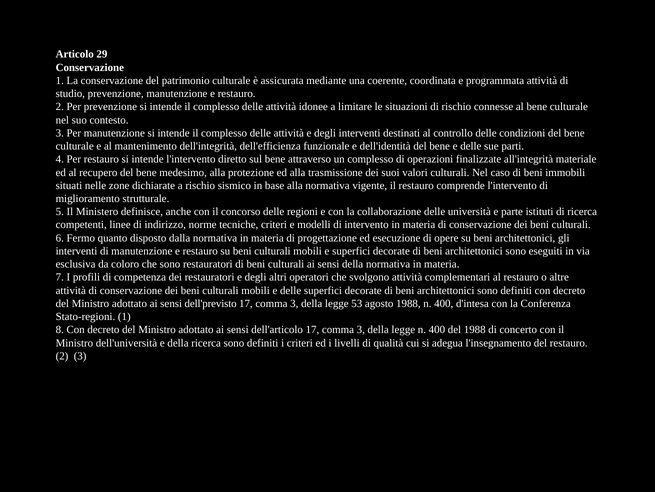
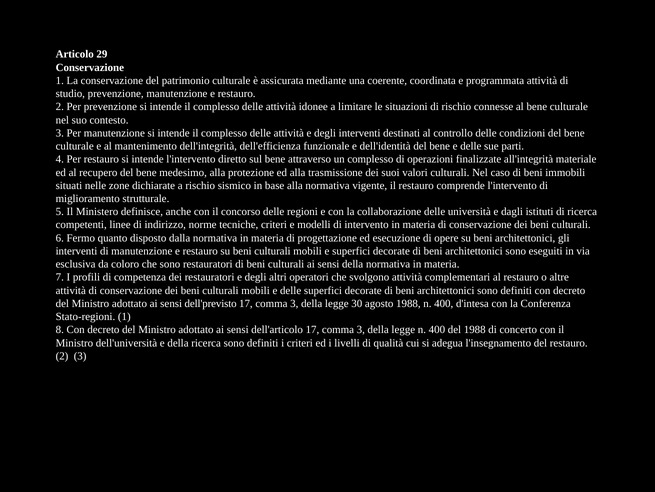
parte: parte -> dagli
53: 53 -> 30
